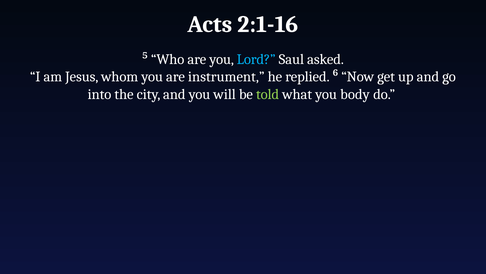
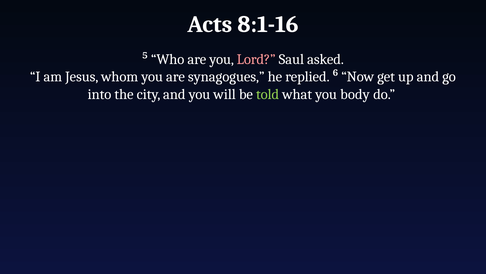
2:1-16: 2:1-16 -> 8:1-16
Lord colour: light blue -> pink
instrument: instrument -> synagogues
